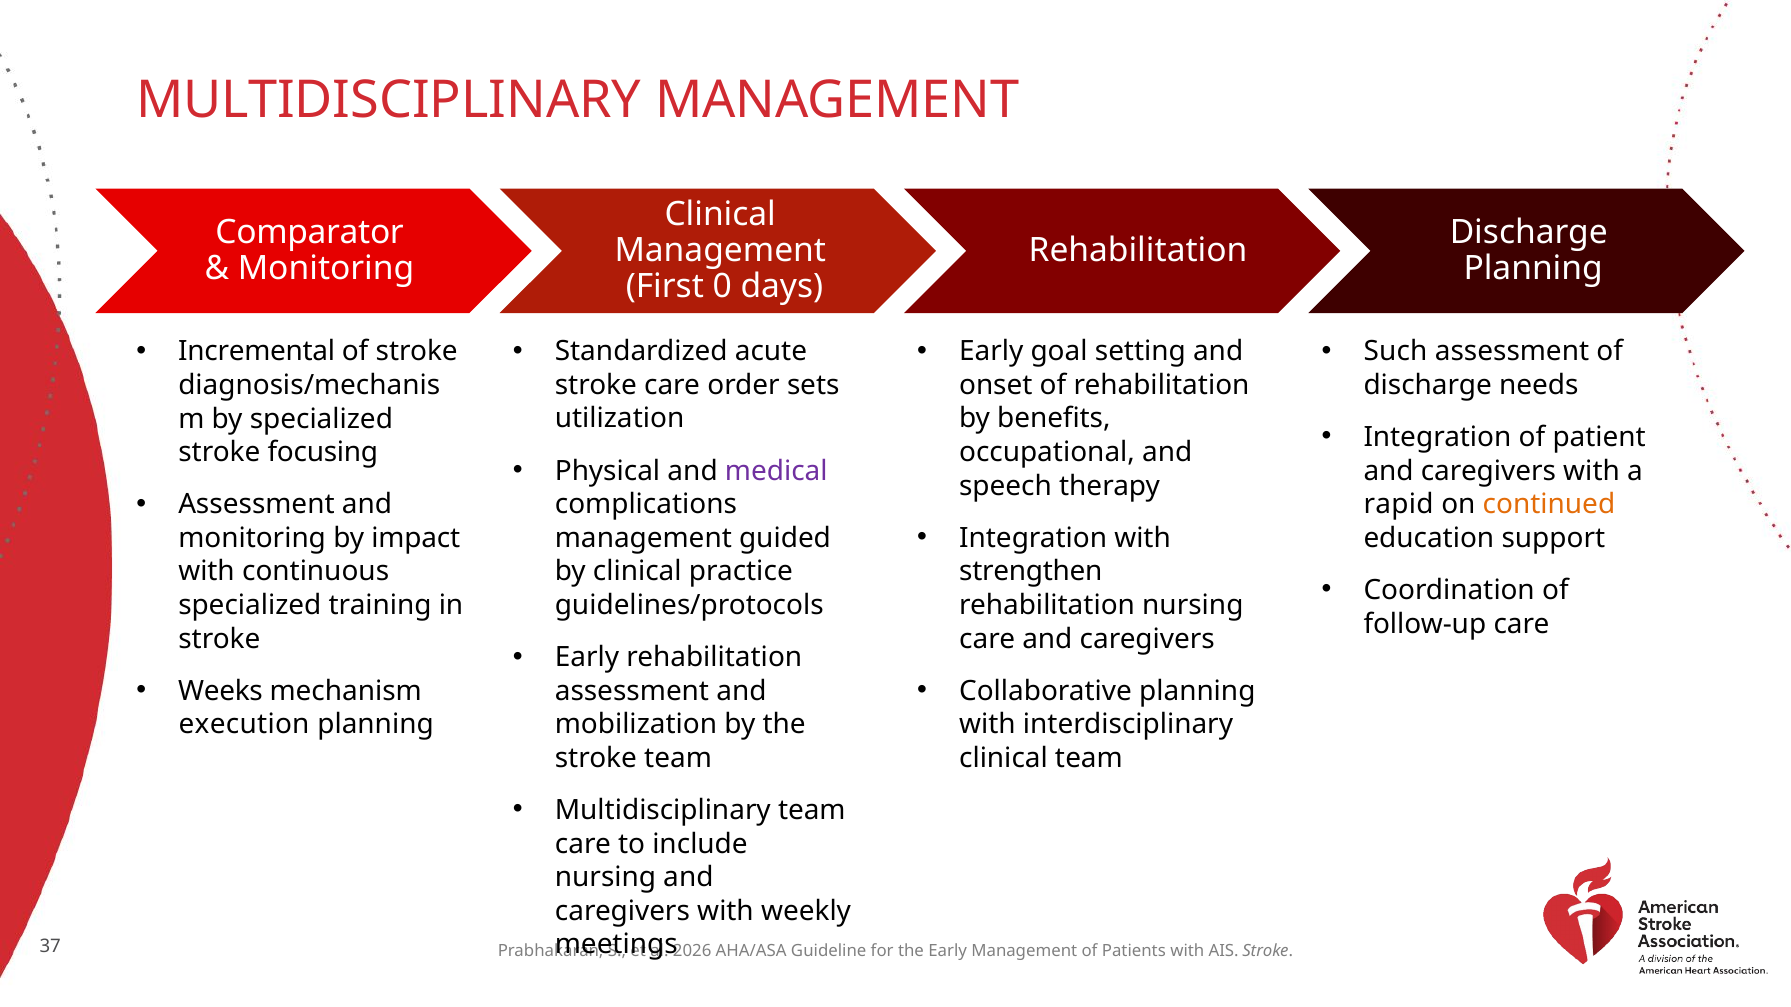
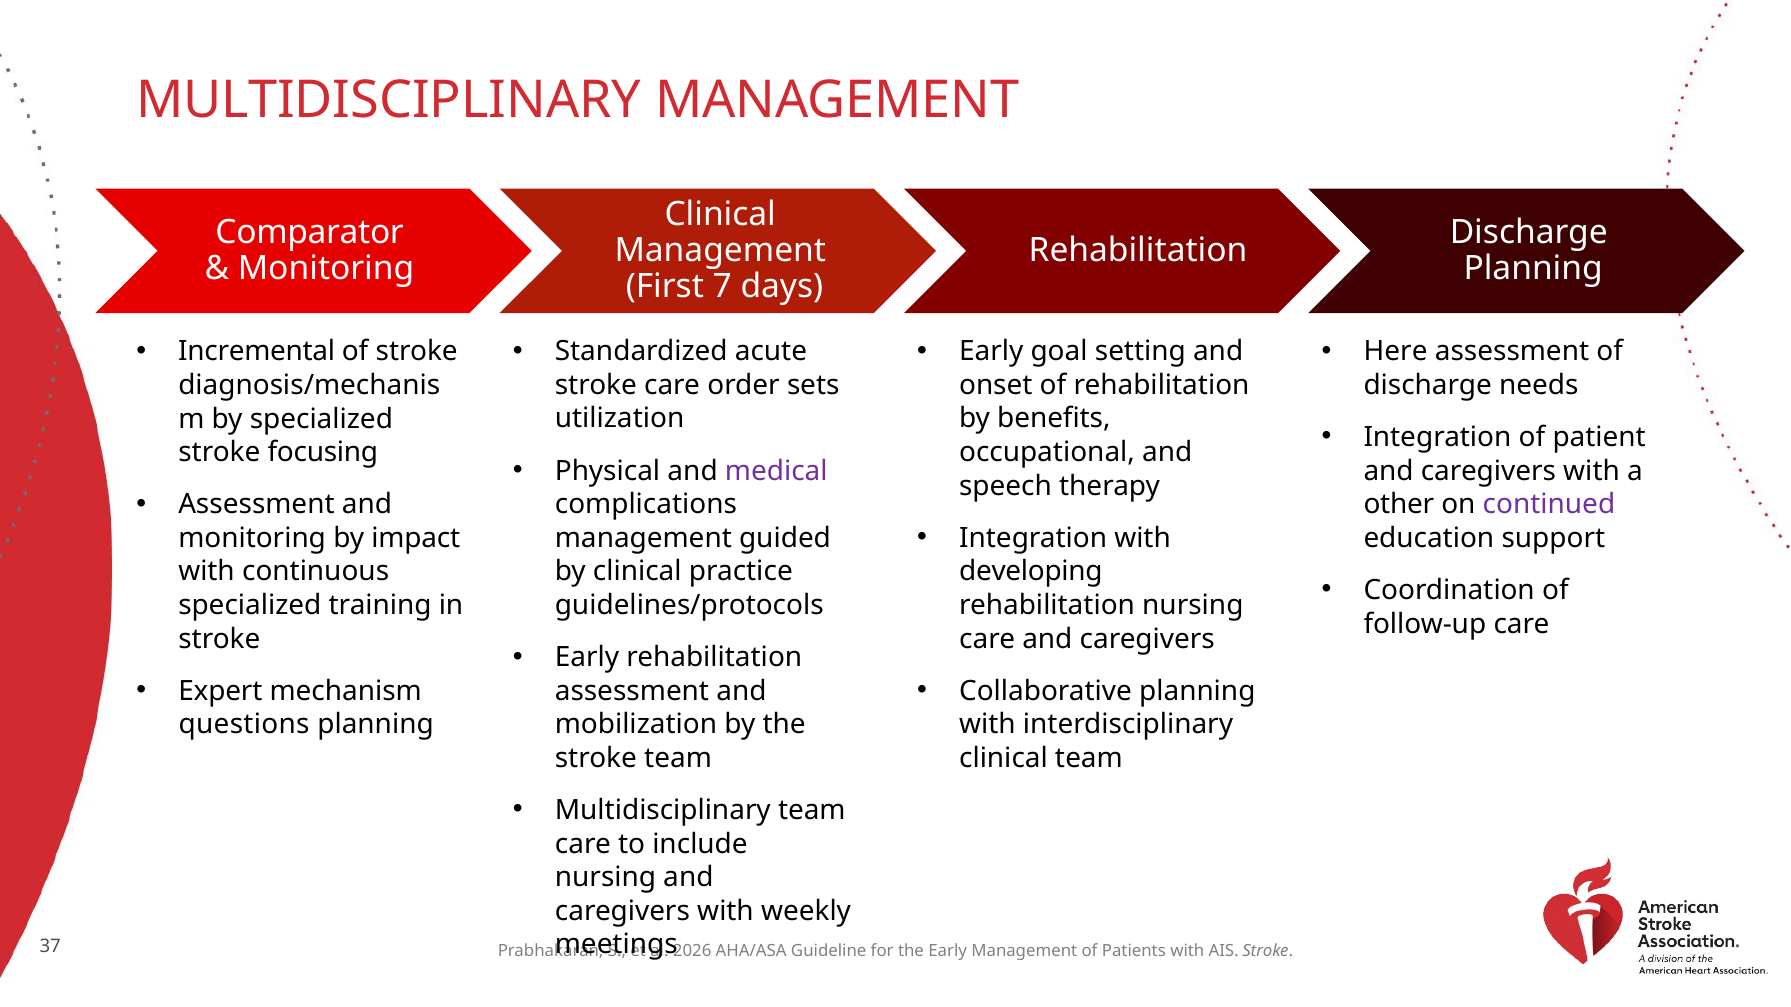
0: 0 -> 7
Such: Such -> Here
rapid: rapid -> other
continued colour: orange -> purple
strengthen: strengthen -> developing
Weeks: Weeks -> Expert
execution: execution -> questions
